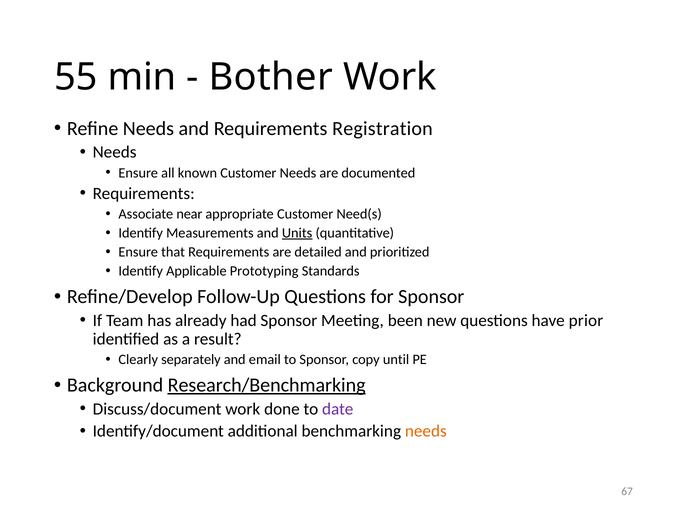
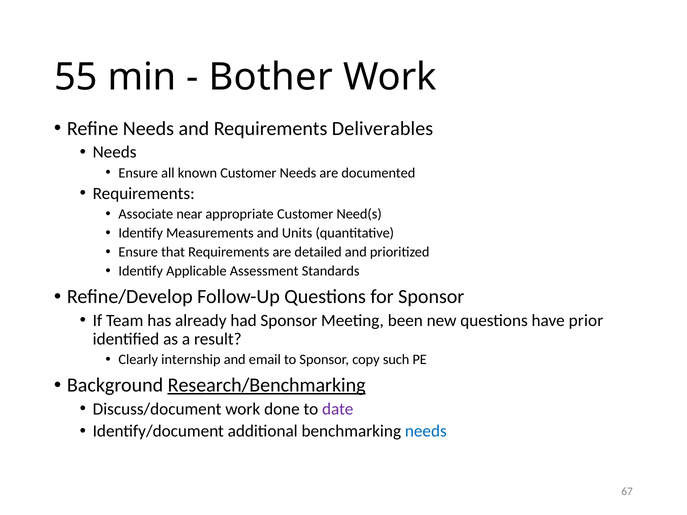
Registration: Registration -> Deliverables
Units underline: present -> none
Prototyping: Prototyping -> Assessment
separately: separately -> internship
until: until -> such
needs at (426, 431) colour: orange -> blue
